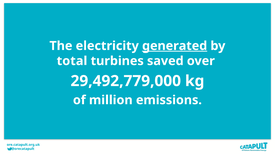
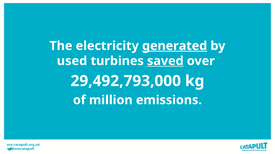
total: total -> used
saved underline: none -> present
29,492,779,000: 29,492,779,000 -> 29,492,793,000
